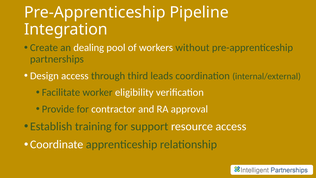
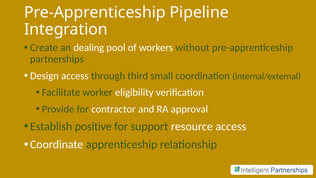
leads: leads -> small
training: training -> positive
